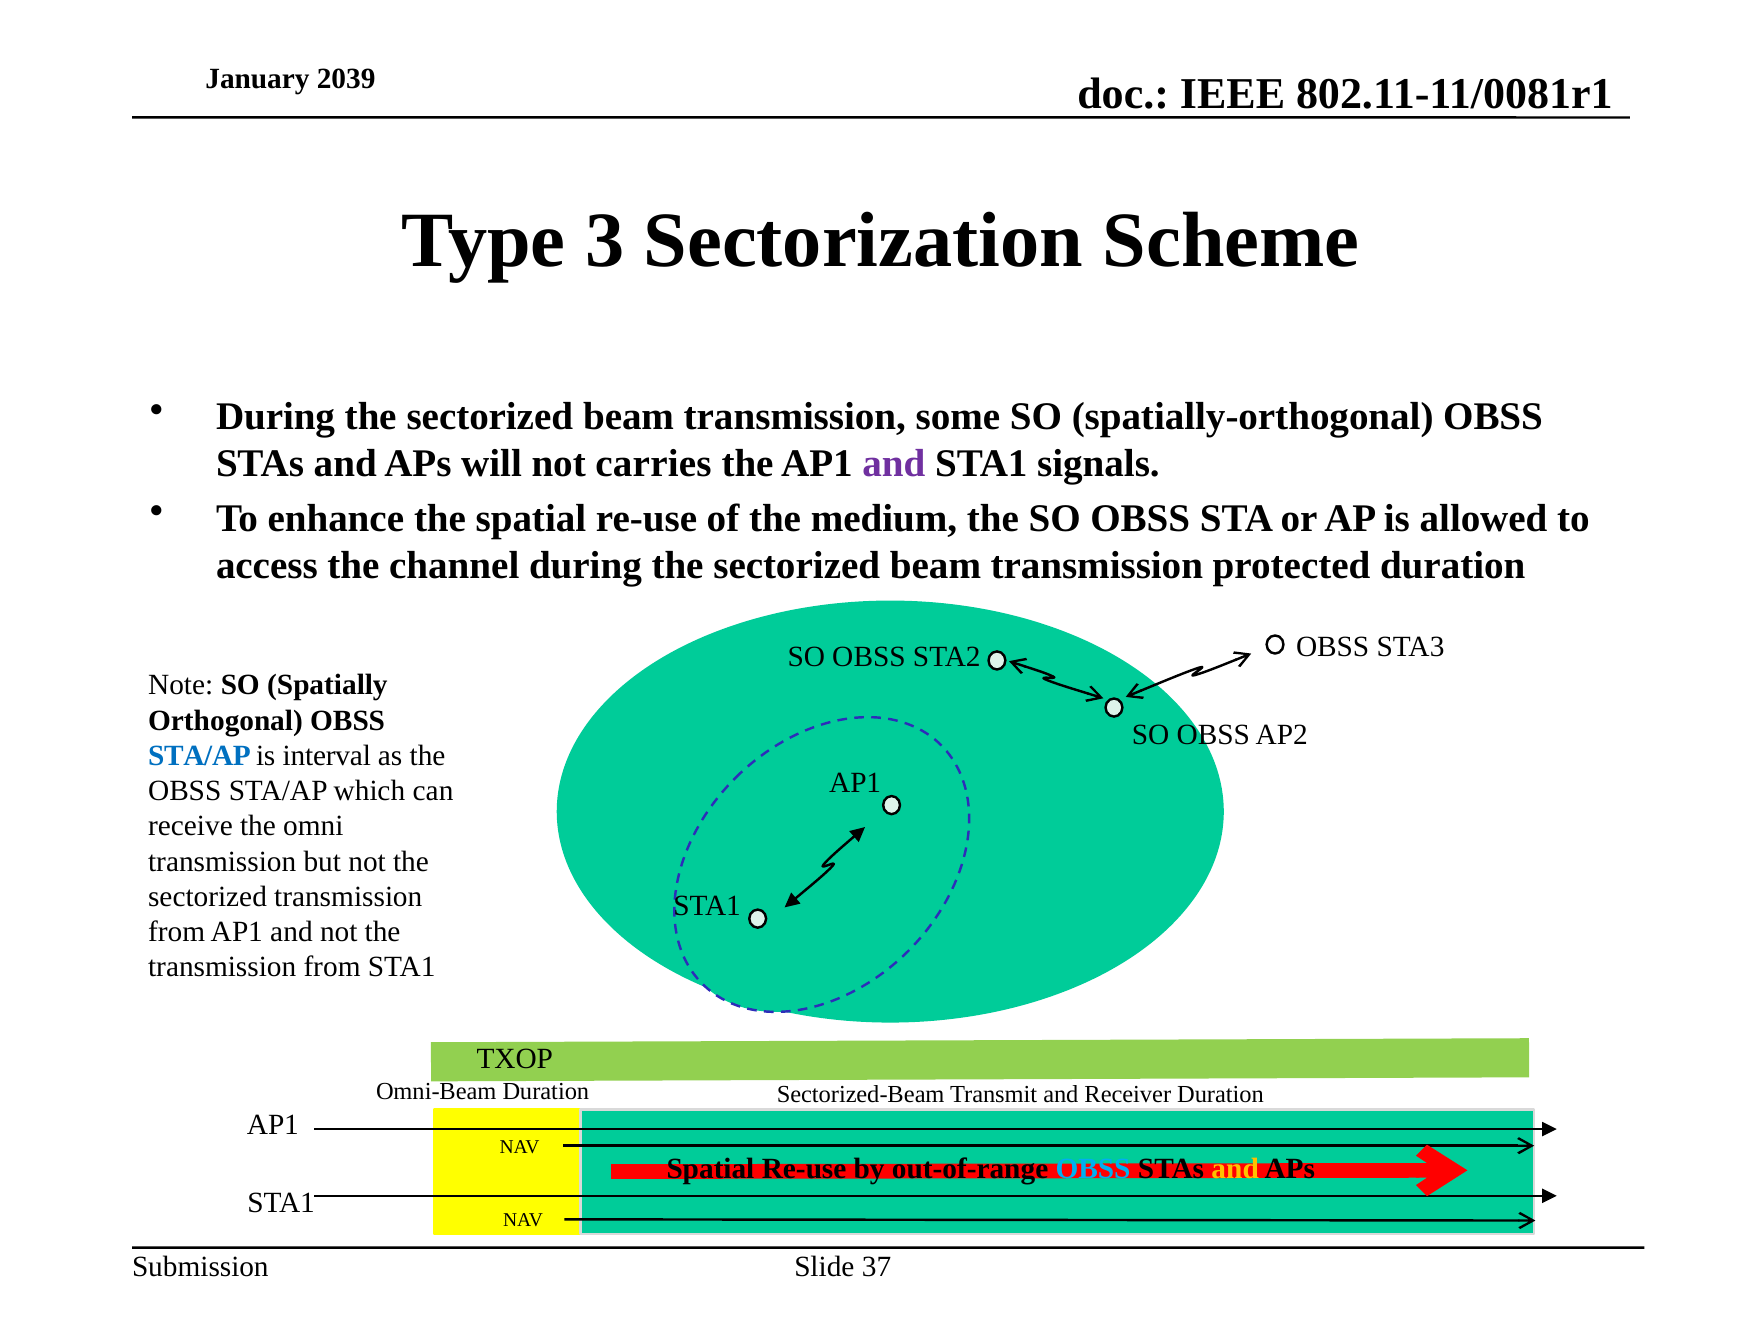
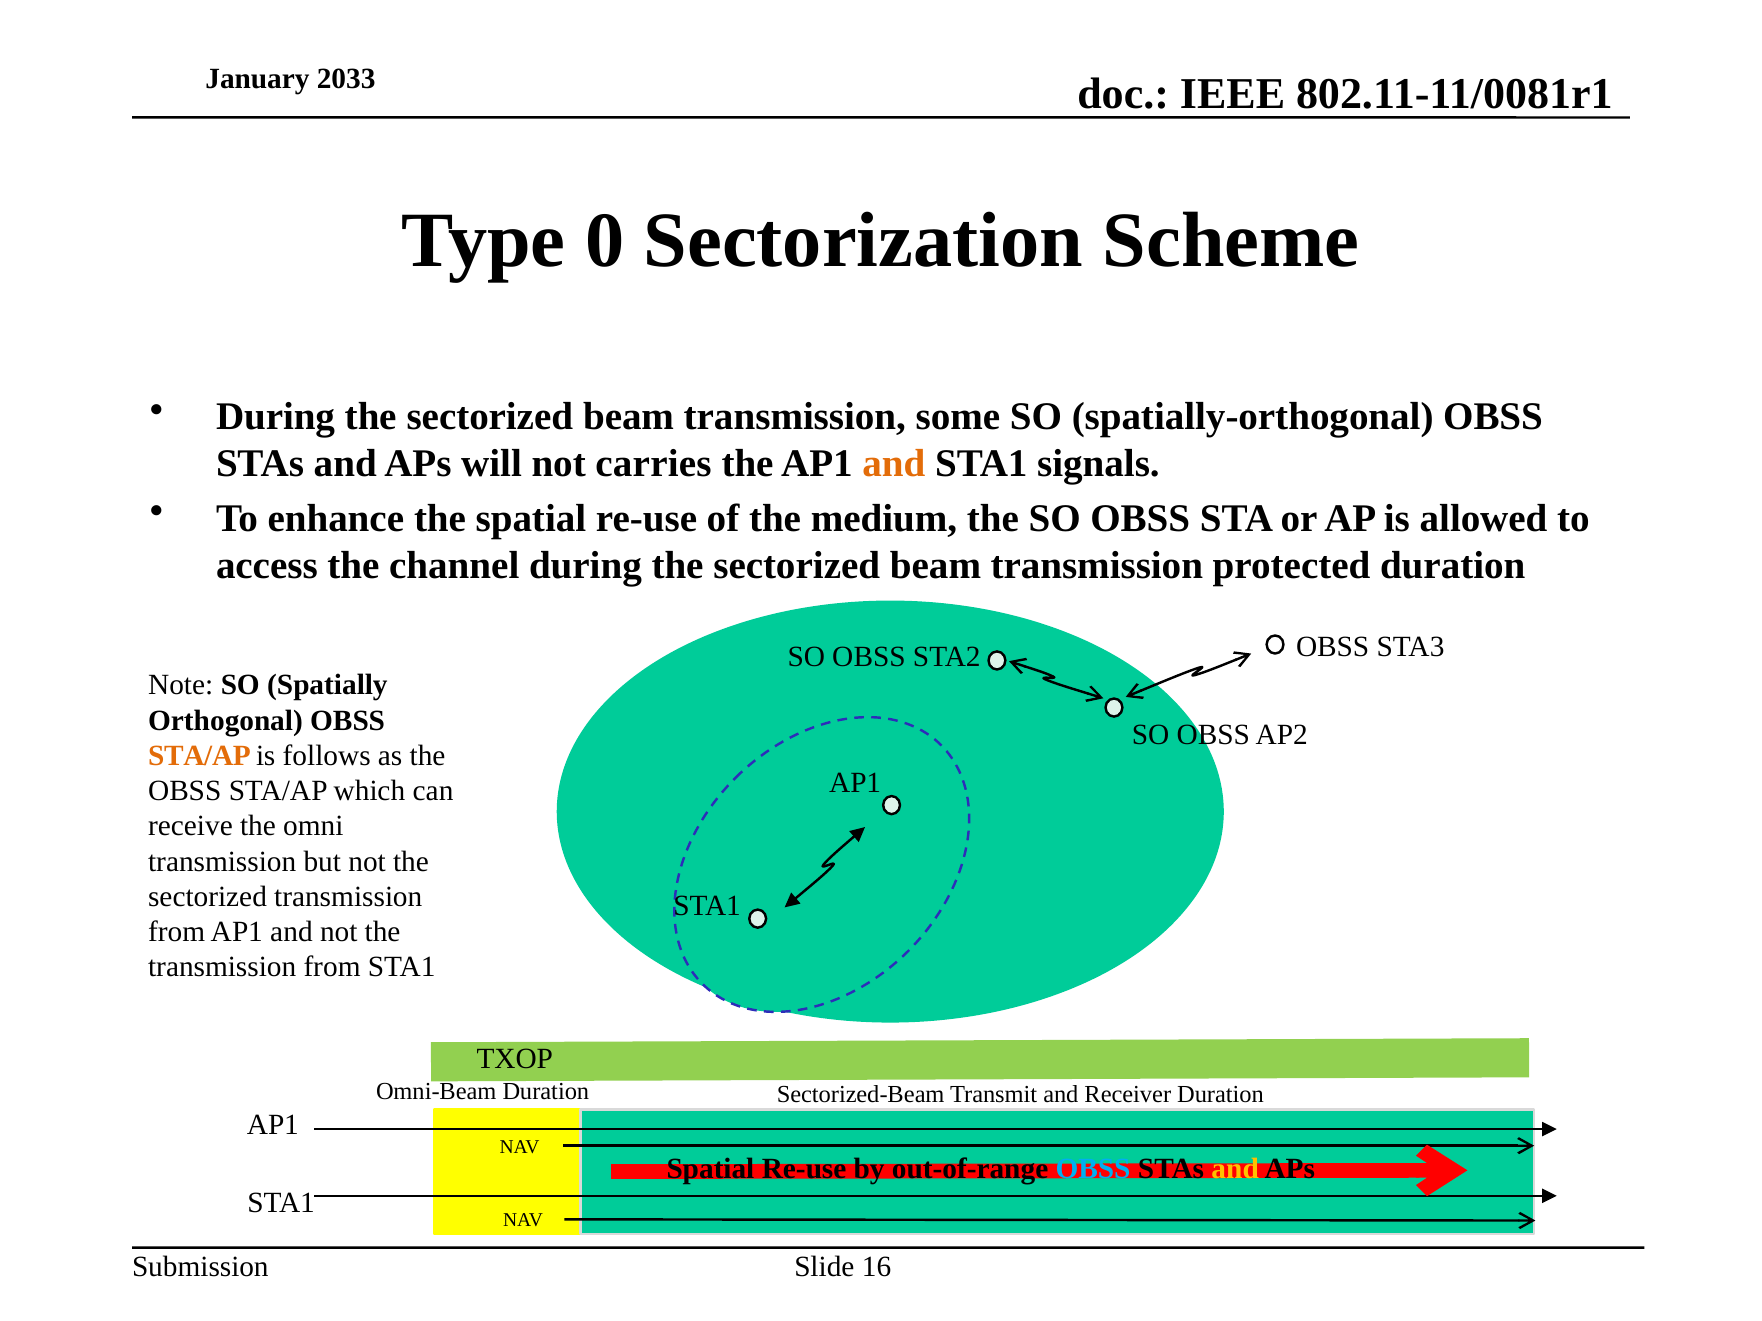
2039: 2039 -> 2033
3: 3 -> 0
and at (894, 464) colour: purple -> orange
STA/AP at (199, 756) colour: blue -> orange
interval: interval -> follows
37: 37 -> 16
